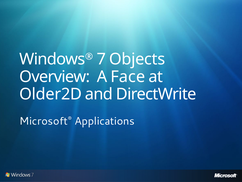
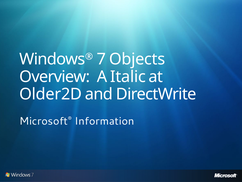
Face: Face -> Italic
Applications: Applications -> Information
